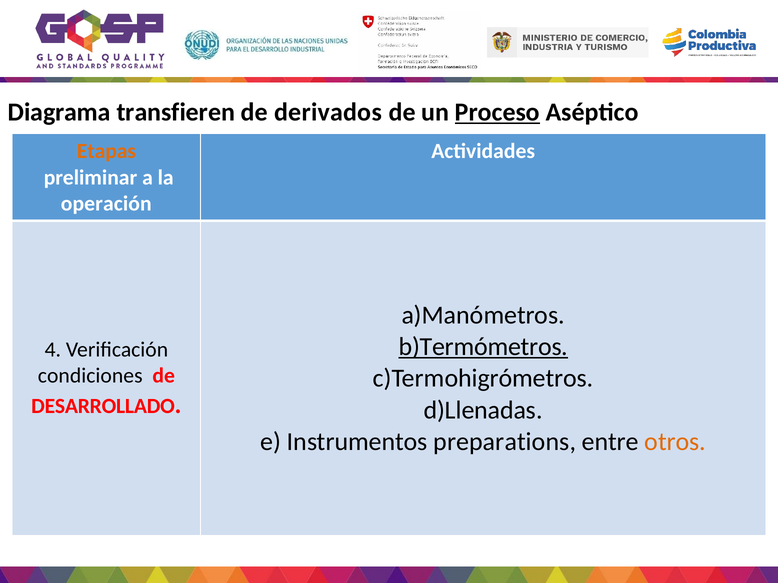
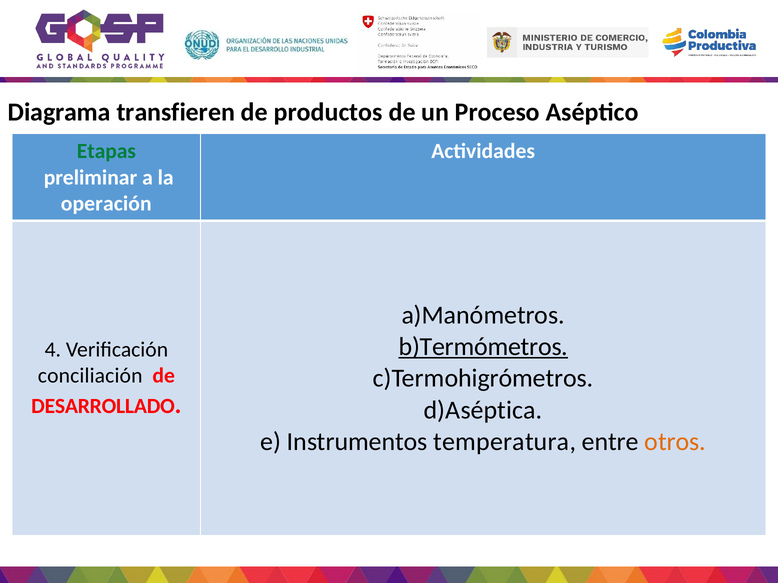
derivados: derivados -> productos
Proceso underline: present -> none
Etapas colour: orange -> green
condiciones: condiciones -> conciliación
d)Llenadas: d)Llenadas -> d)Aséptica
preparations: preparations -> temperatura
